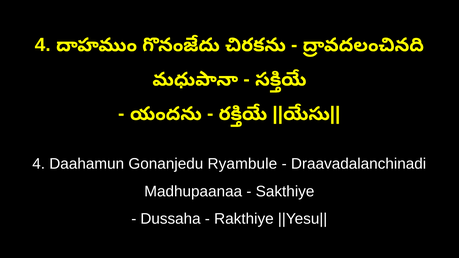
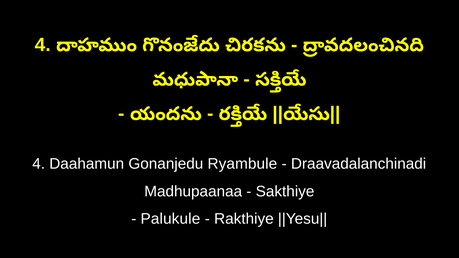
Dussaha: Dussaha -> Palukule
